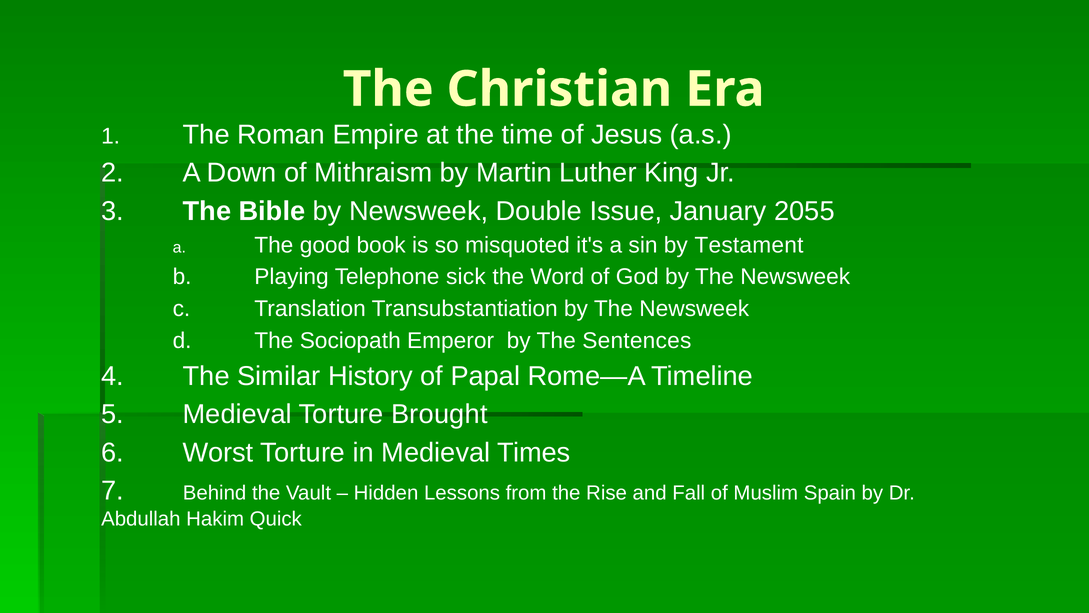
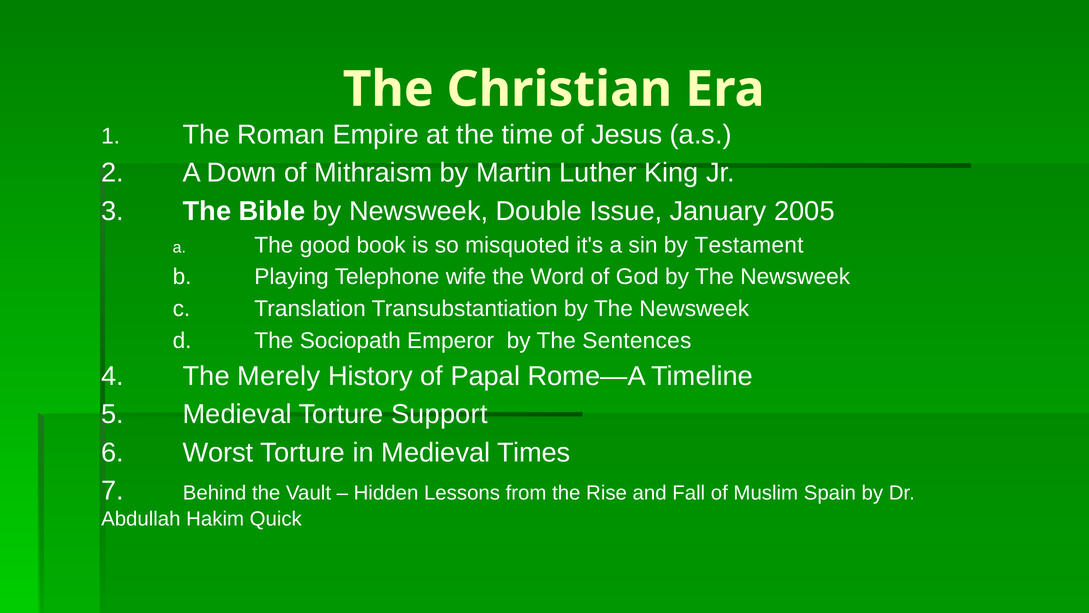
2055: 2055 -> 2005
sick: sick -> wife
Similar: Similar -> Merely
Brought: Brought -> Support
